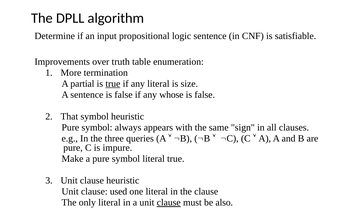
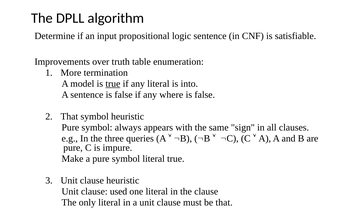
partial: partial -> model
size: size -> into
whose: whose -> where
clause at (169, 203) underline: present -> none
be also: also -> that
